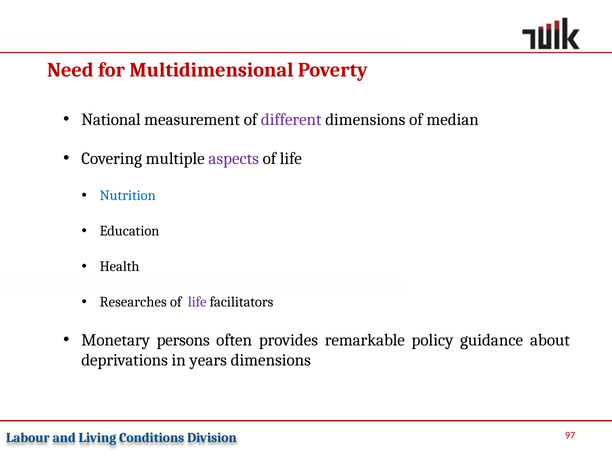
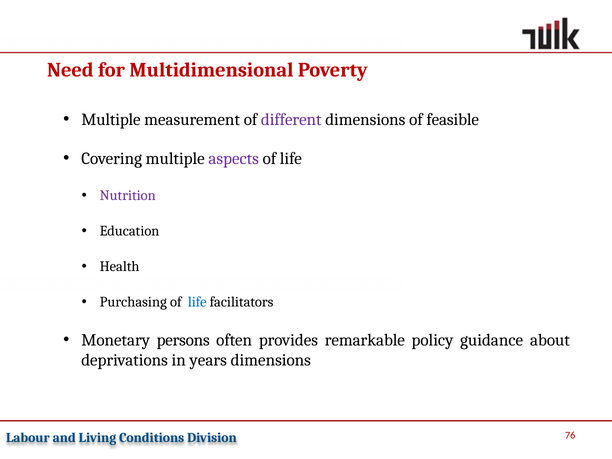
National at (111, 120): National -> Multiple
median: median -> feasible
Nutrition colour: blue -> purple
Researches: Researches -> Purchasing
life at (197, 302) colour: purple -> blue
97: 97 -> 76
